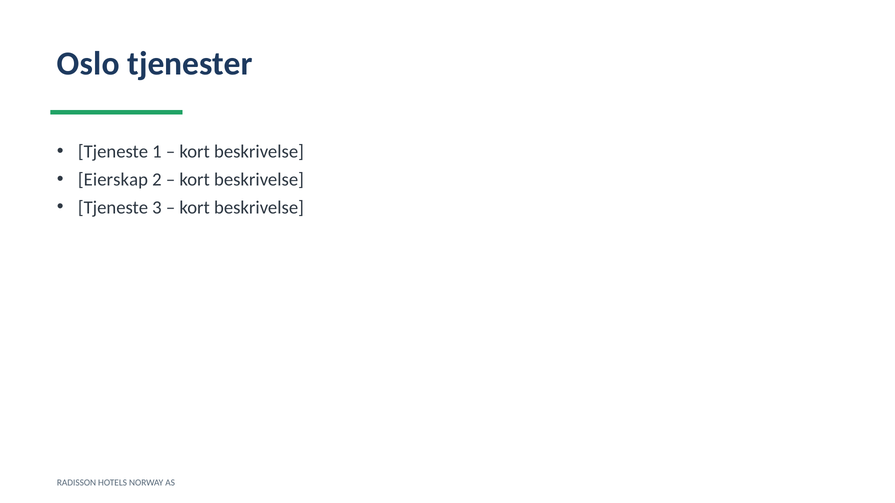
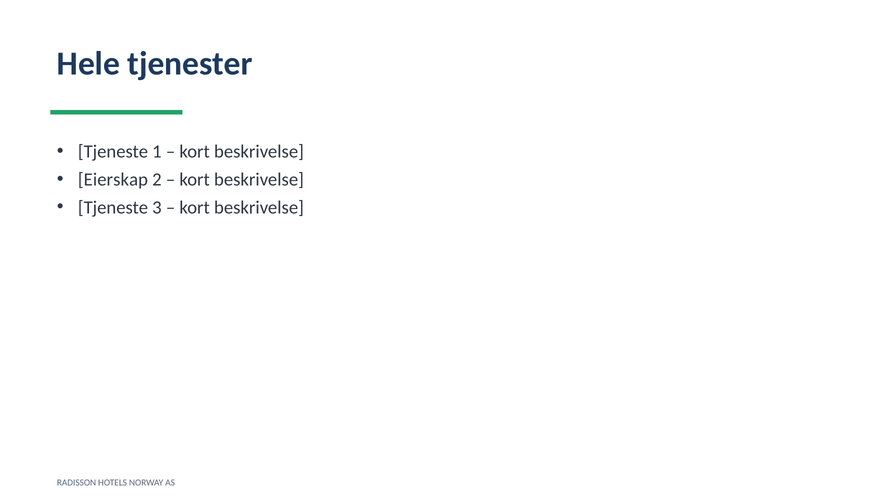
Oslo: Oslo -> Hele
